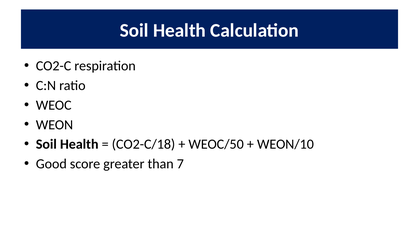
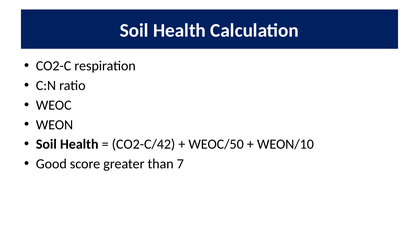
CO2-C/18: CO2-C/18 -> CO2-C/42
